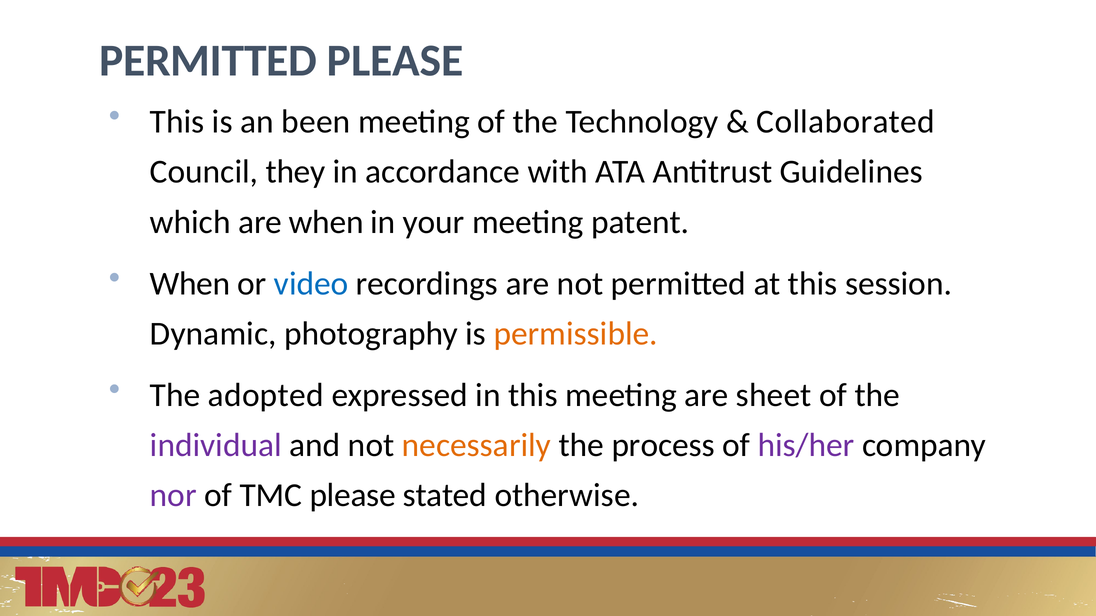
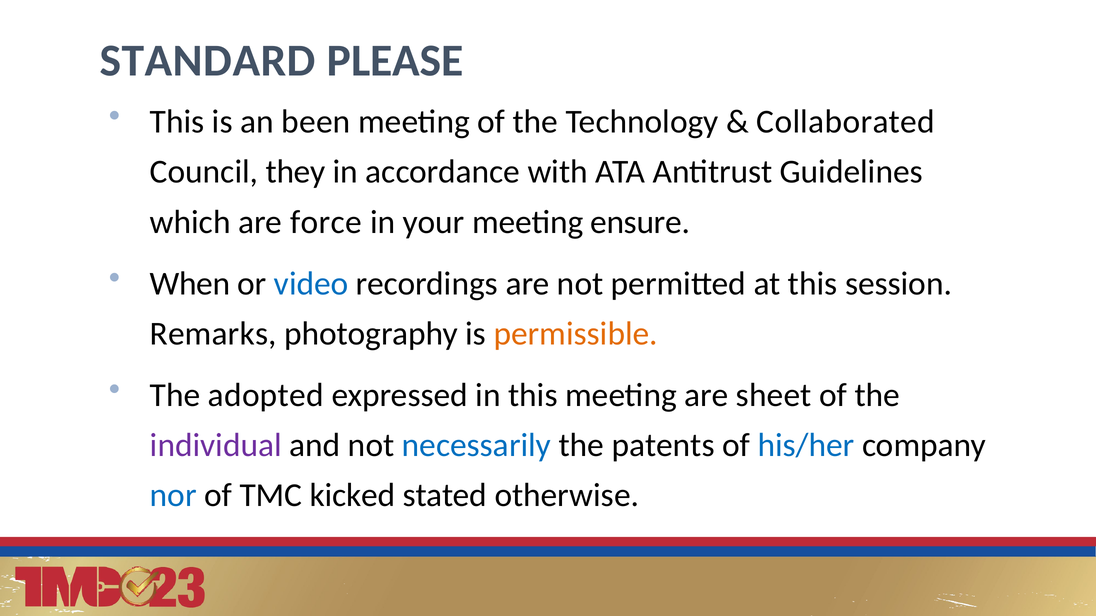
PERMITTED at (208, 61): PERMITTED -> STANDARD
are when: when -> force
patent: patent -> ensure
Dynamic: Dynamic -> Remarks
necessarily colour: orange -> blue
process: process -> patents
his/her colour: purple -> blue
nor colour: purple -> blue
TMC please: please -> kicked
